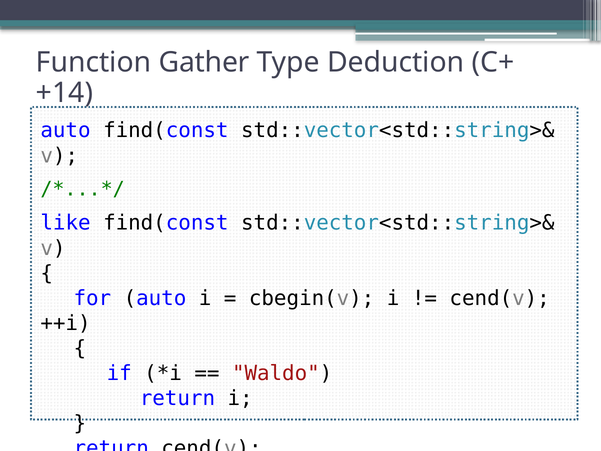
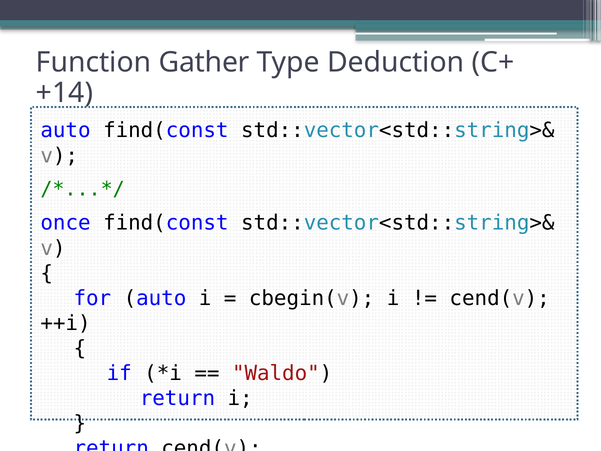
like: like -> once
